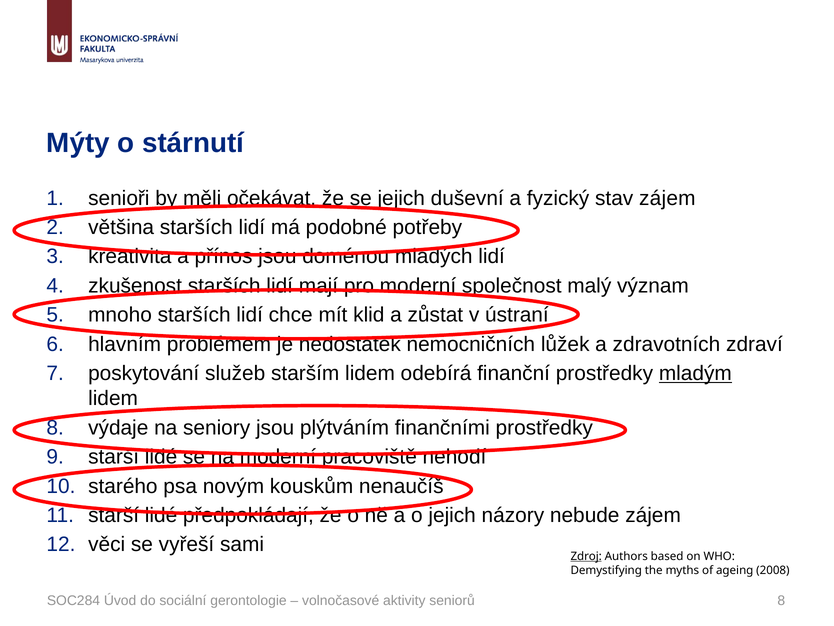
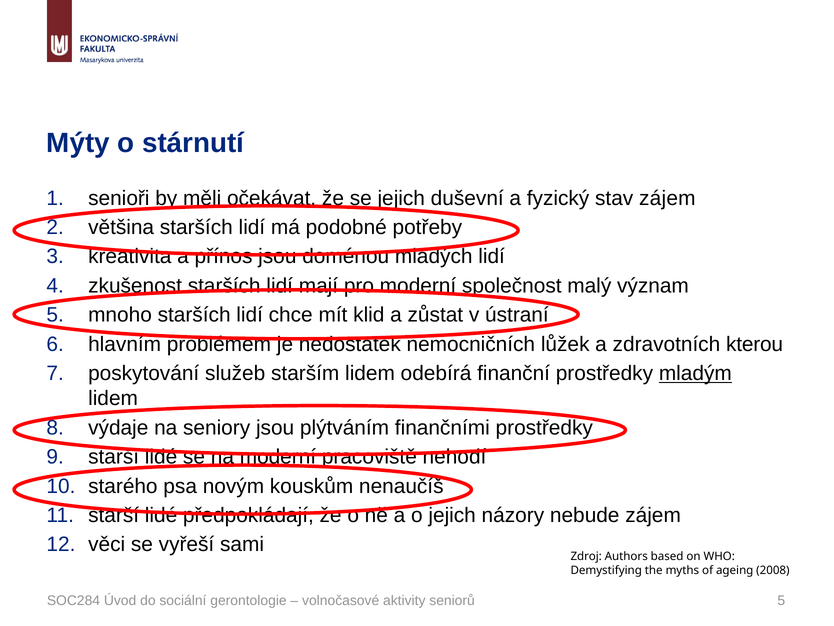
zdraví: zdraví -> kterou
Zdroj underline: present -> none
seniorů 8: 8 -> 5
